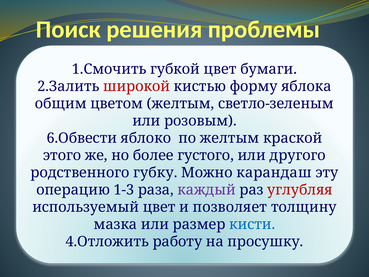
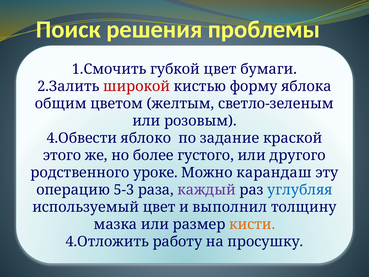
6.Обвести: 6.Обвести -> 4.Обвести
по желтым: желтым -> задание
губку: губку -> уроке
1-3: 1-3 -> 5-3
углубляя colour: red -> blue
позволяет: позволяет -> выполнил
кисти colour: blue -> orange
